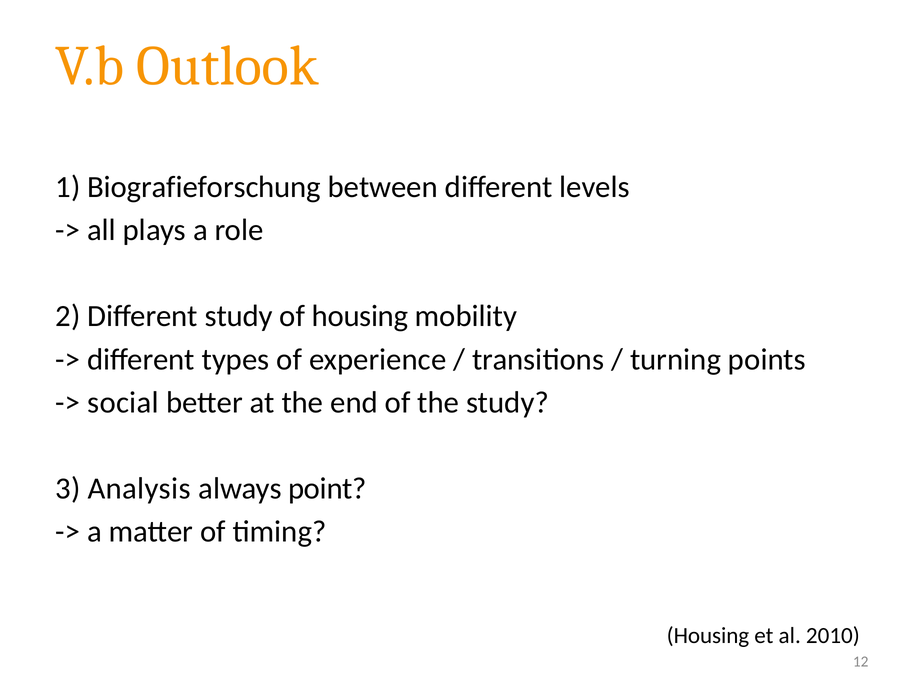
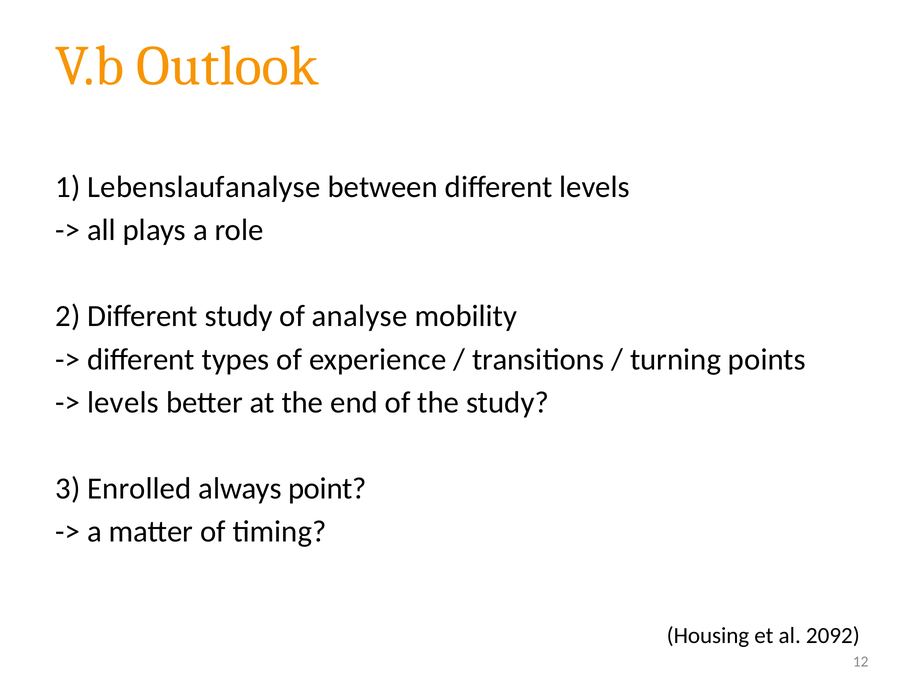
Biografieforschung: Biografieforschung -> Lebenslaufanalyse
of housing: housing -> analyse
social at (123, 403): social -> levels
Analysis: Analysis -> Enrolled
2010: 2010 -> 2092
